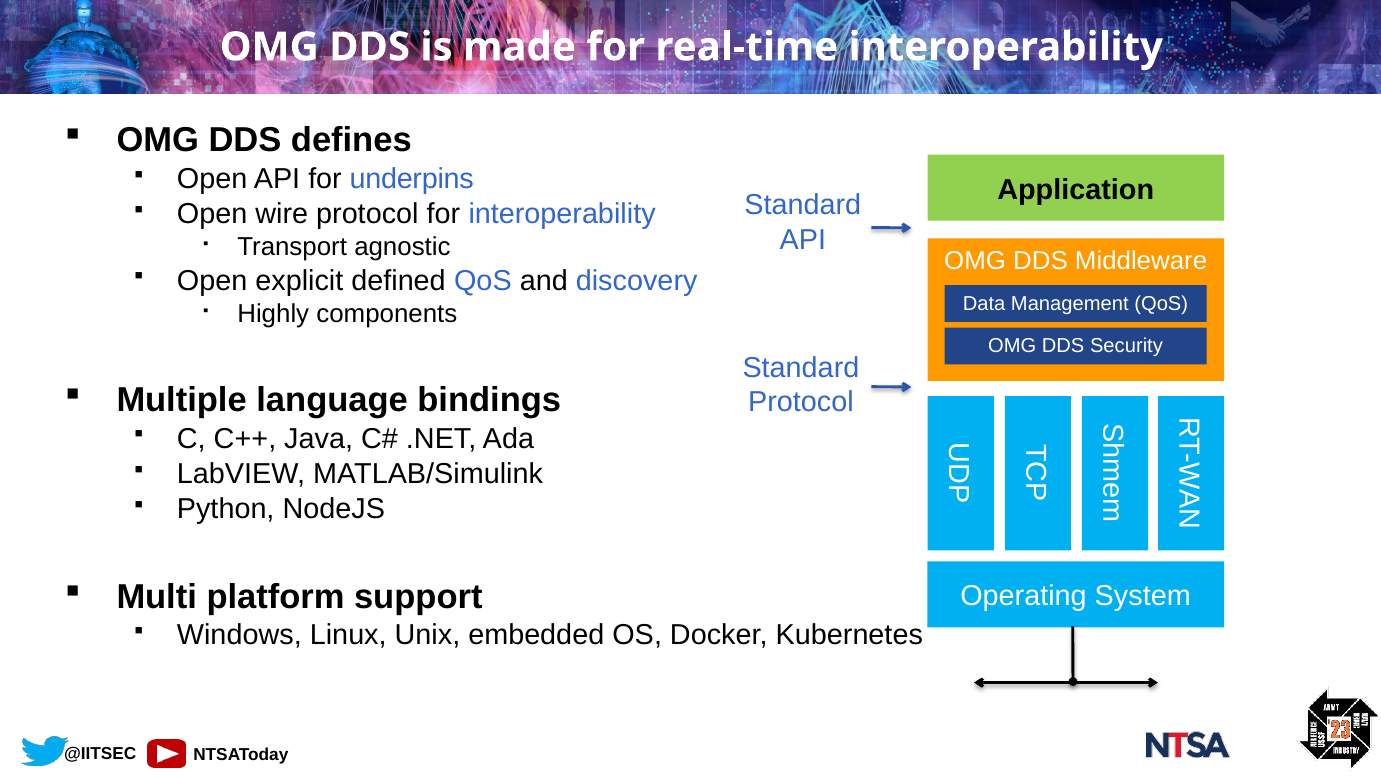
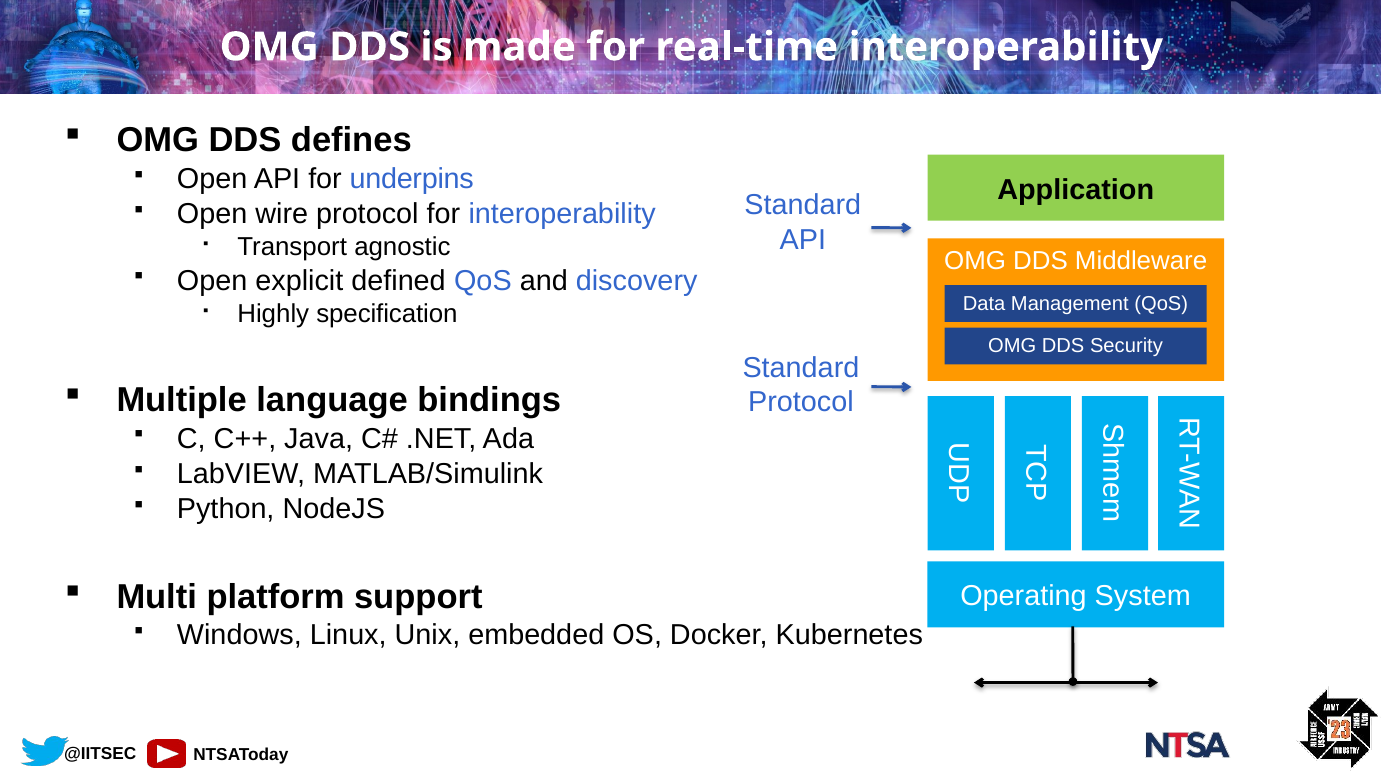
components: components -> specification
